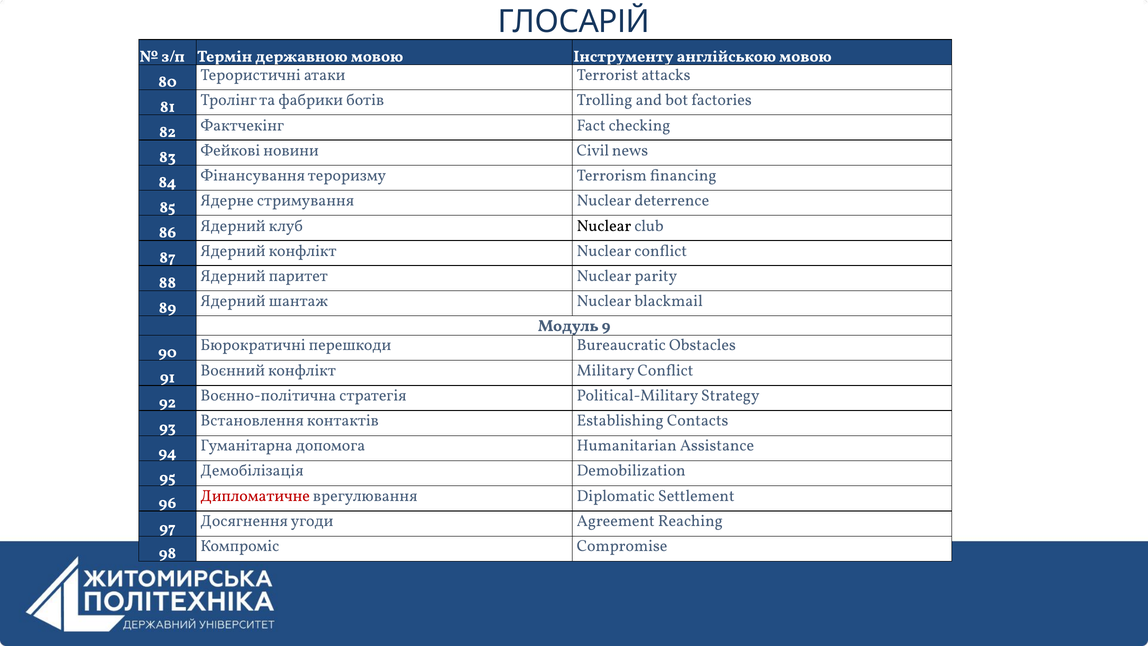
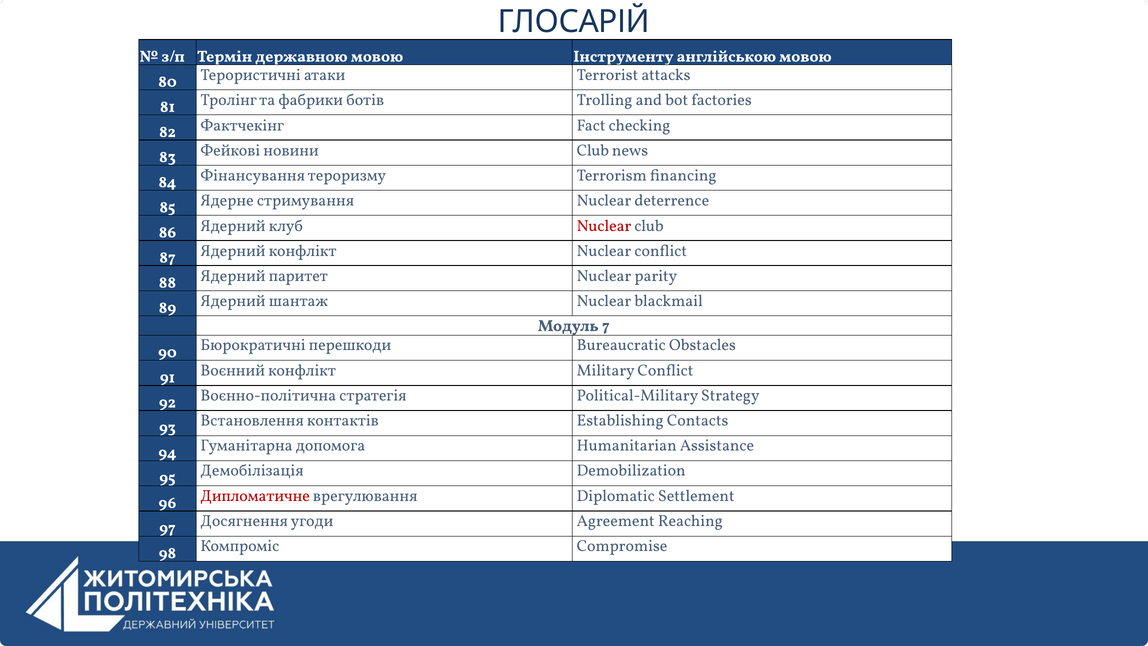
новини Civil: Civil -> Club
Nuclear at (604, 226) colour: black -> red
9: 9 -> 7
